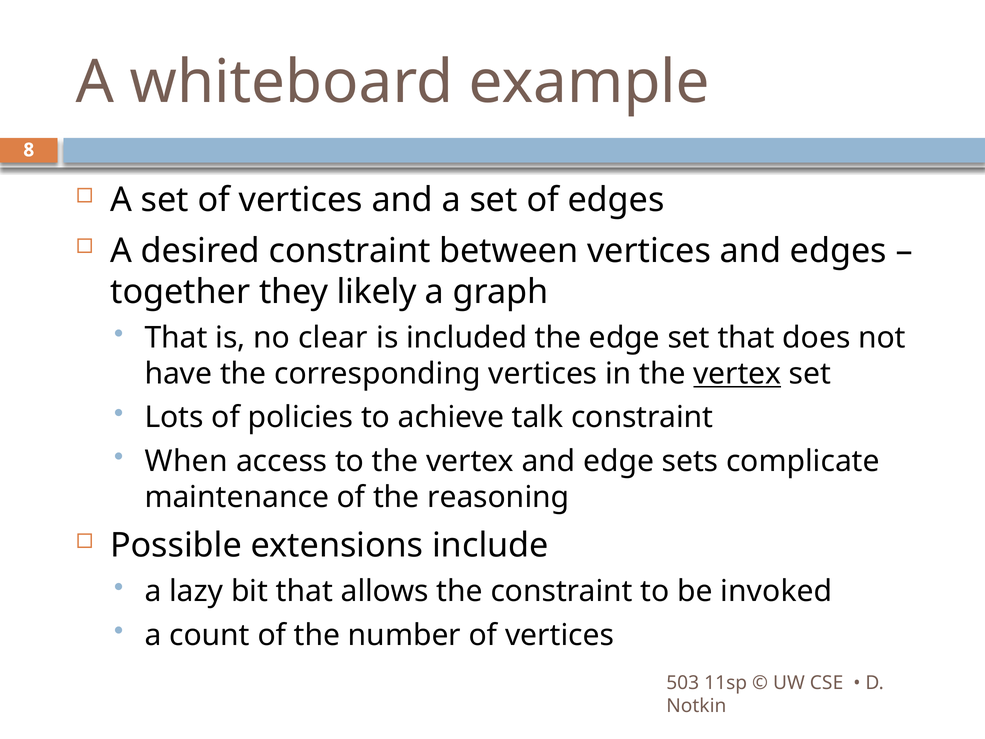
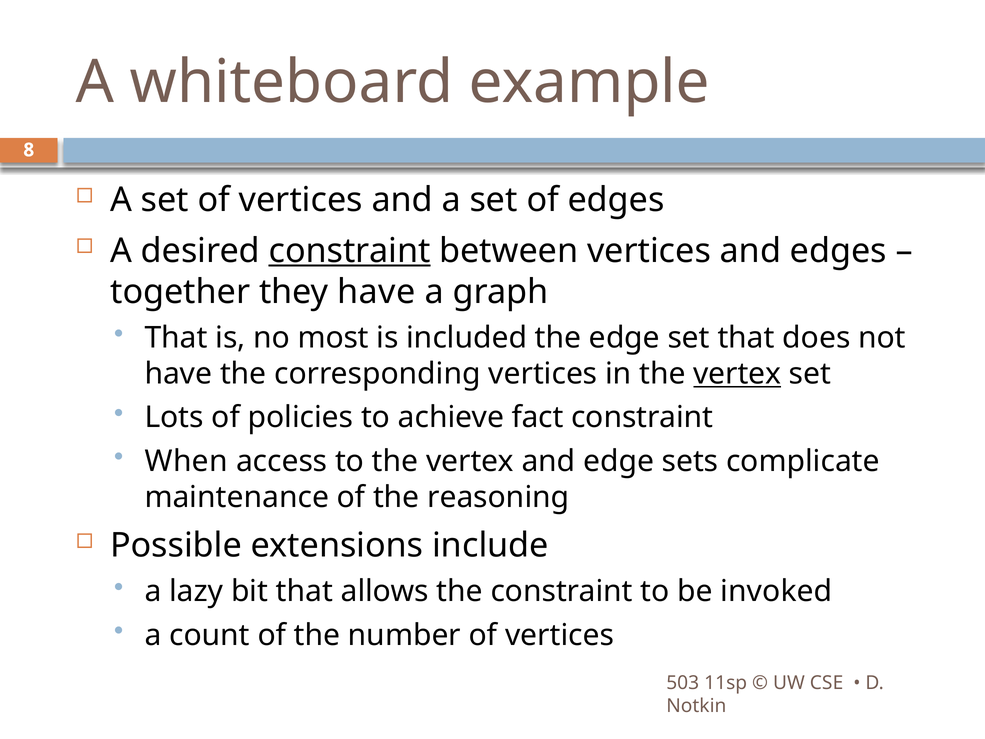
constraint at (350, 251) underline: none -> present
they likely: likely -> have
clear: clear -> most
talk: talk -> fact
